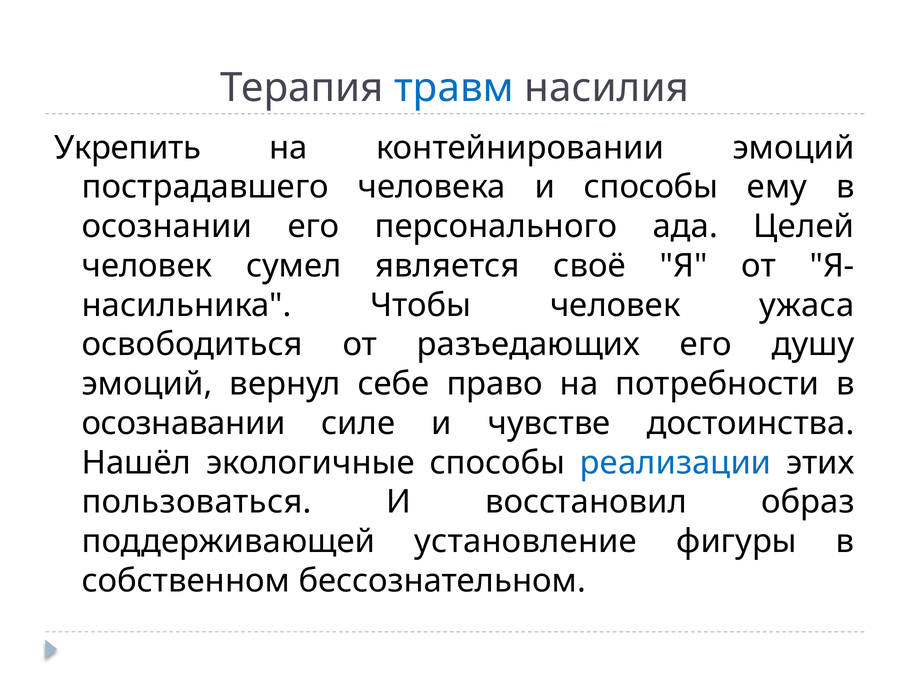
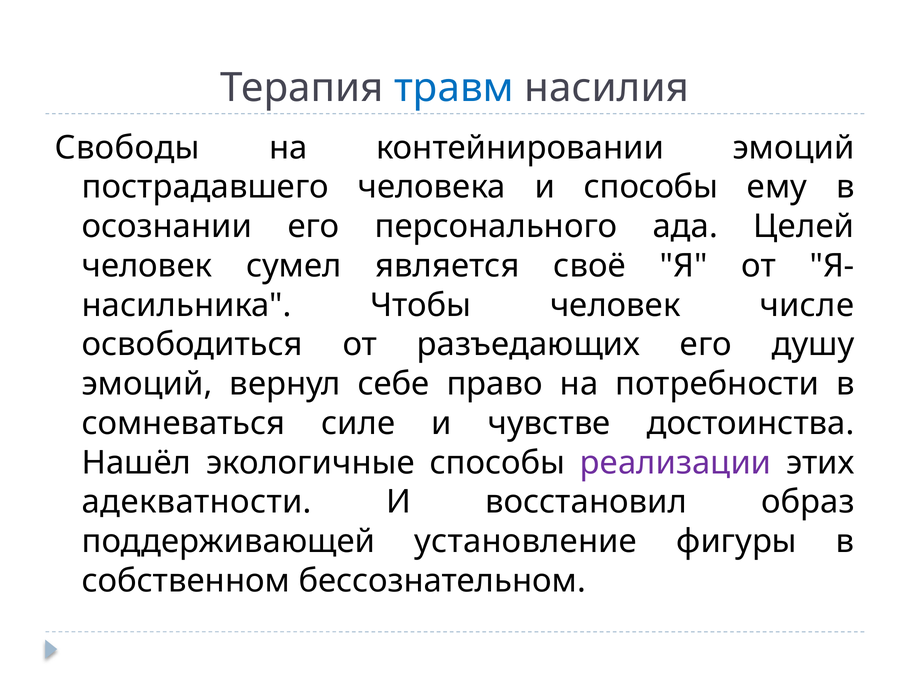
Укрепить: Укрепить -> Свободы
ужаса: ужаса -> числе
осознавании: осознавании -> сомневаться
реализации colour: blue -> purple
пользоваться: пользоваться -> адекватности
